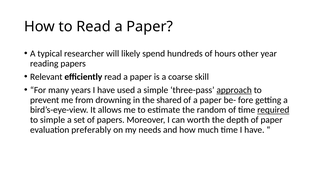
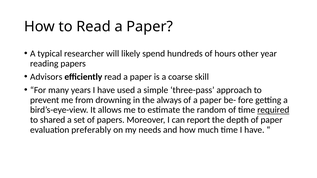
Relevant: Relevant -> Advisors
approach underline: present -> none
shared: shared -> always
to simple: simple -> shared
worth: worth -> report
